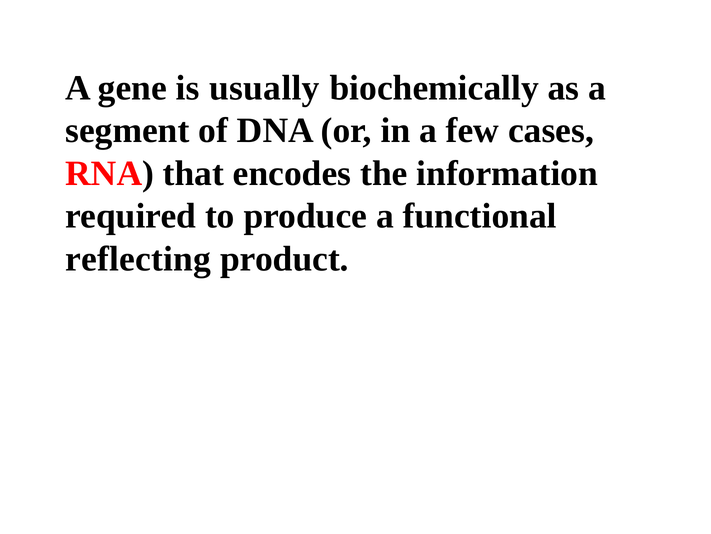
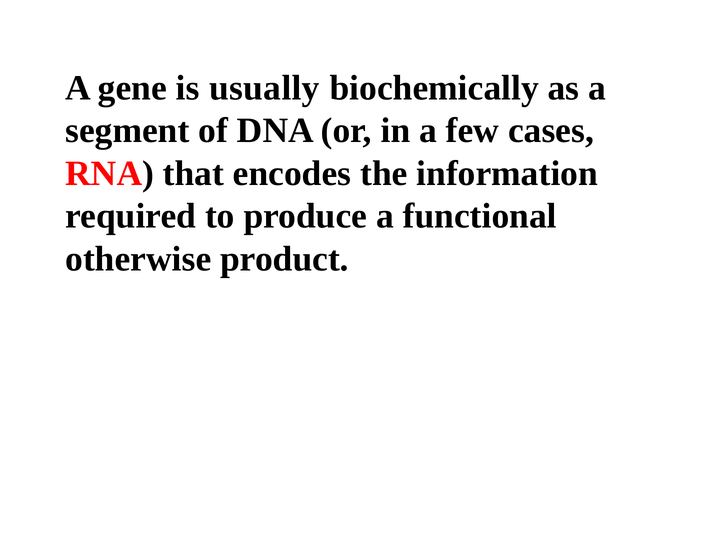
reflecting: reflecting -> otherwise
